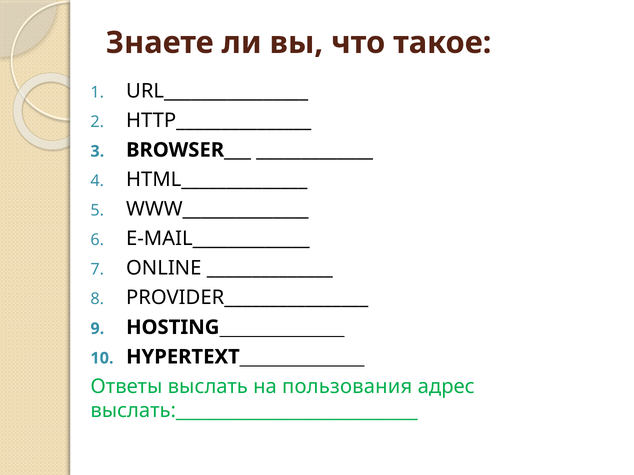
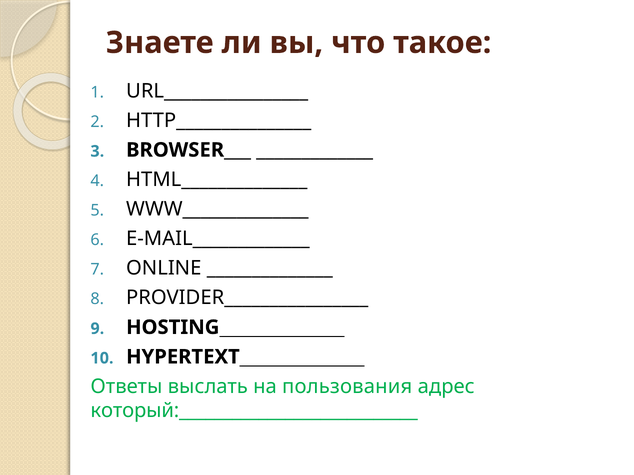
выслать:___________________________: выслать:___________________________ -> который:___________________________
